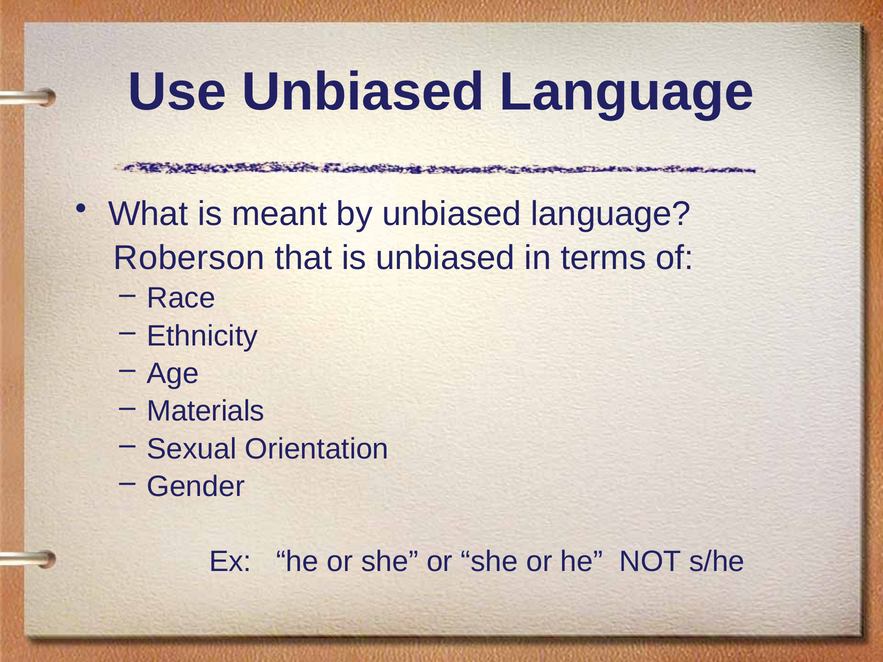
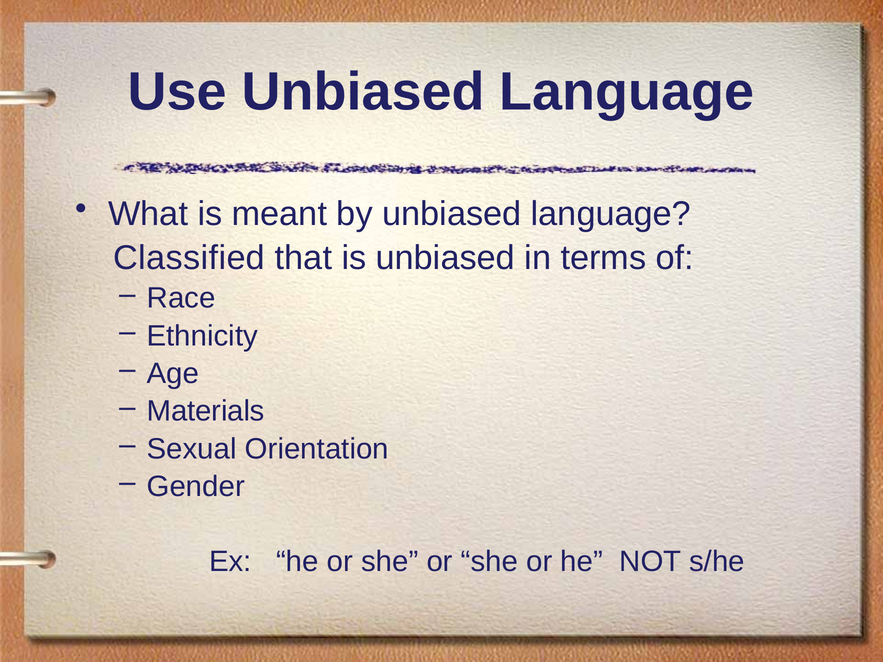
Roberson: Roberson -> Classified
